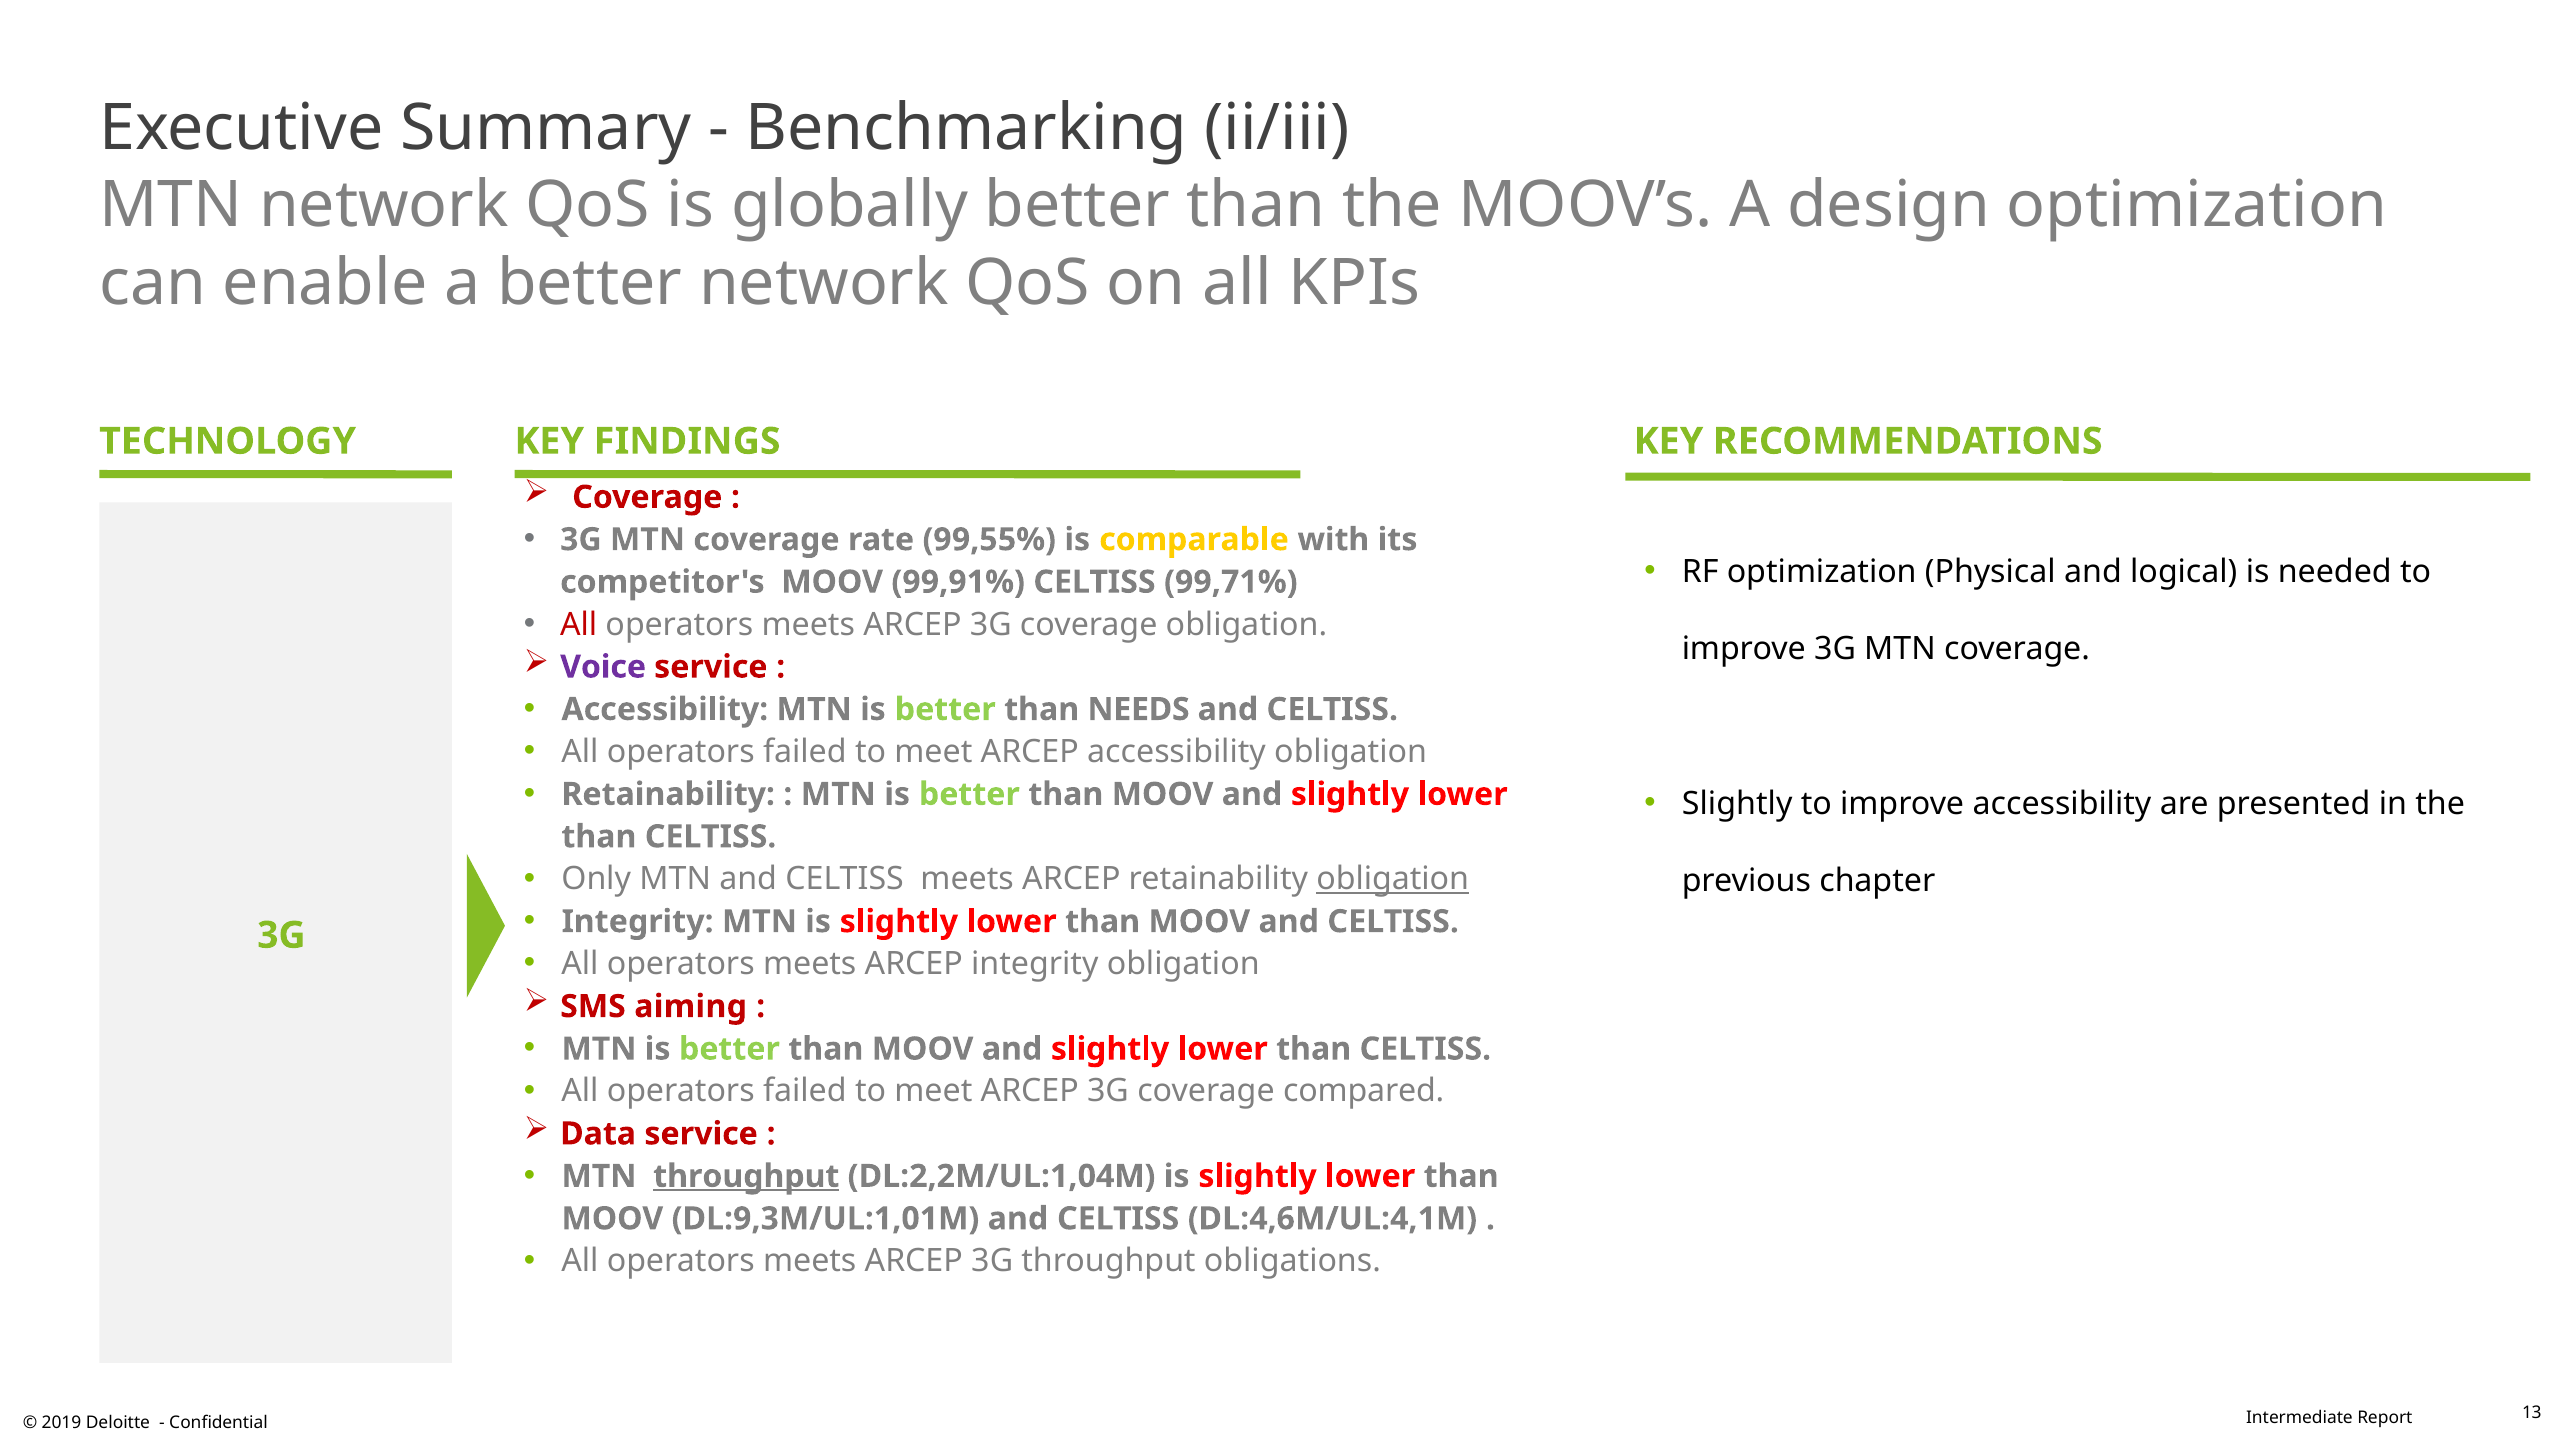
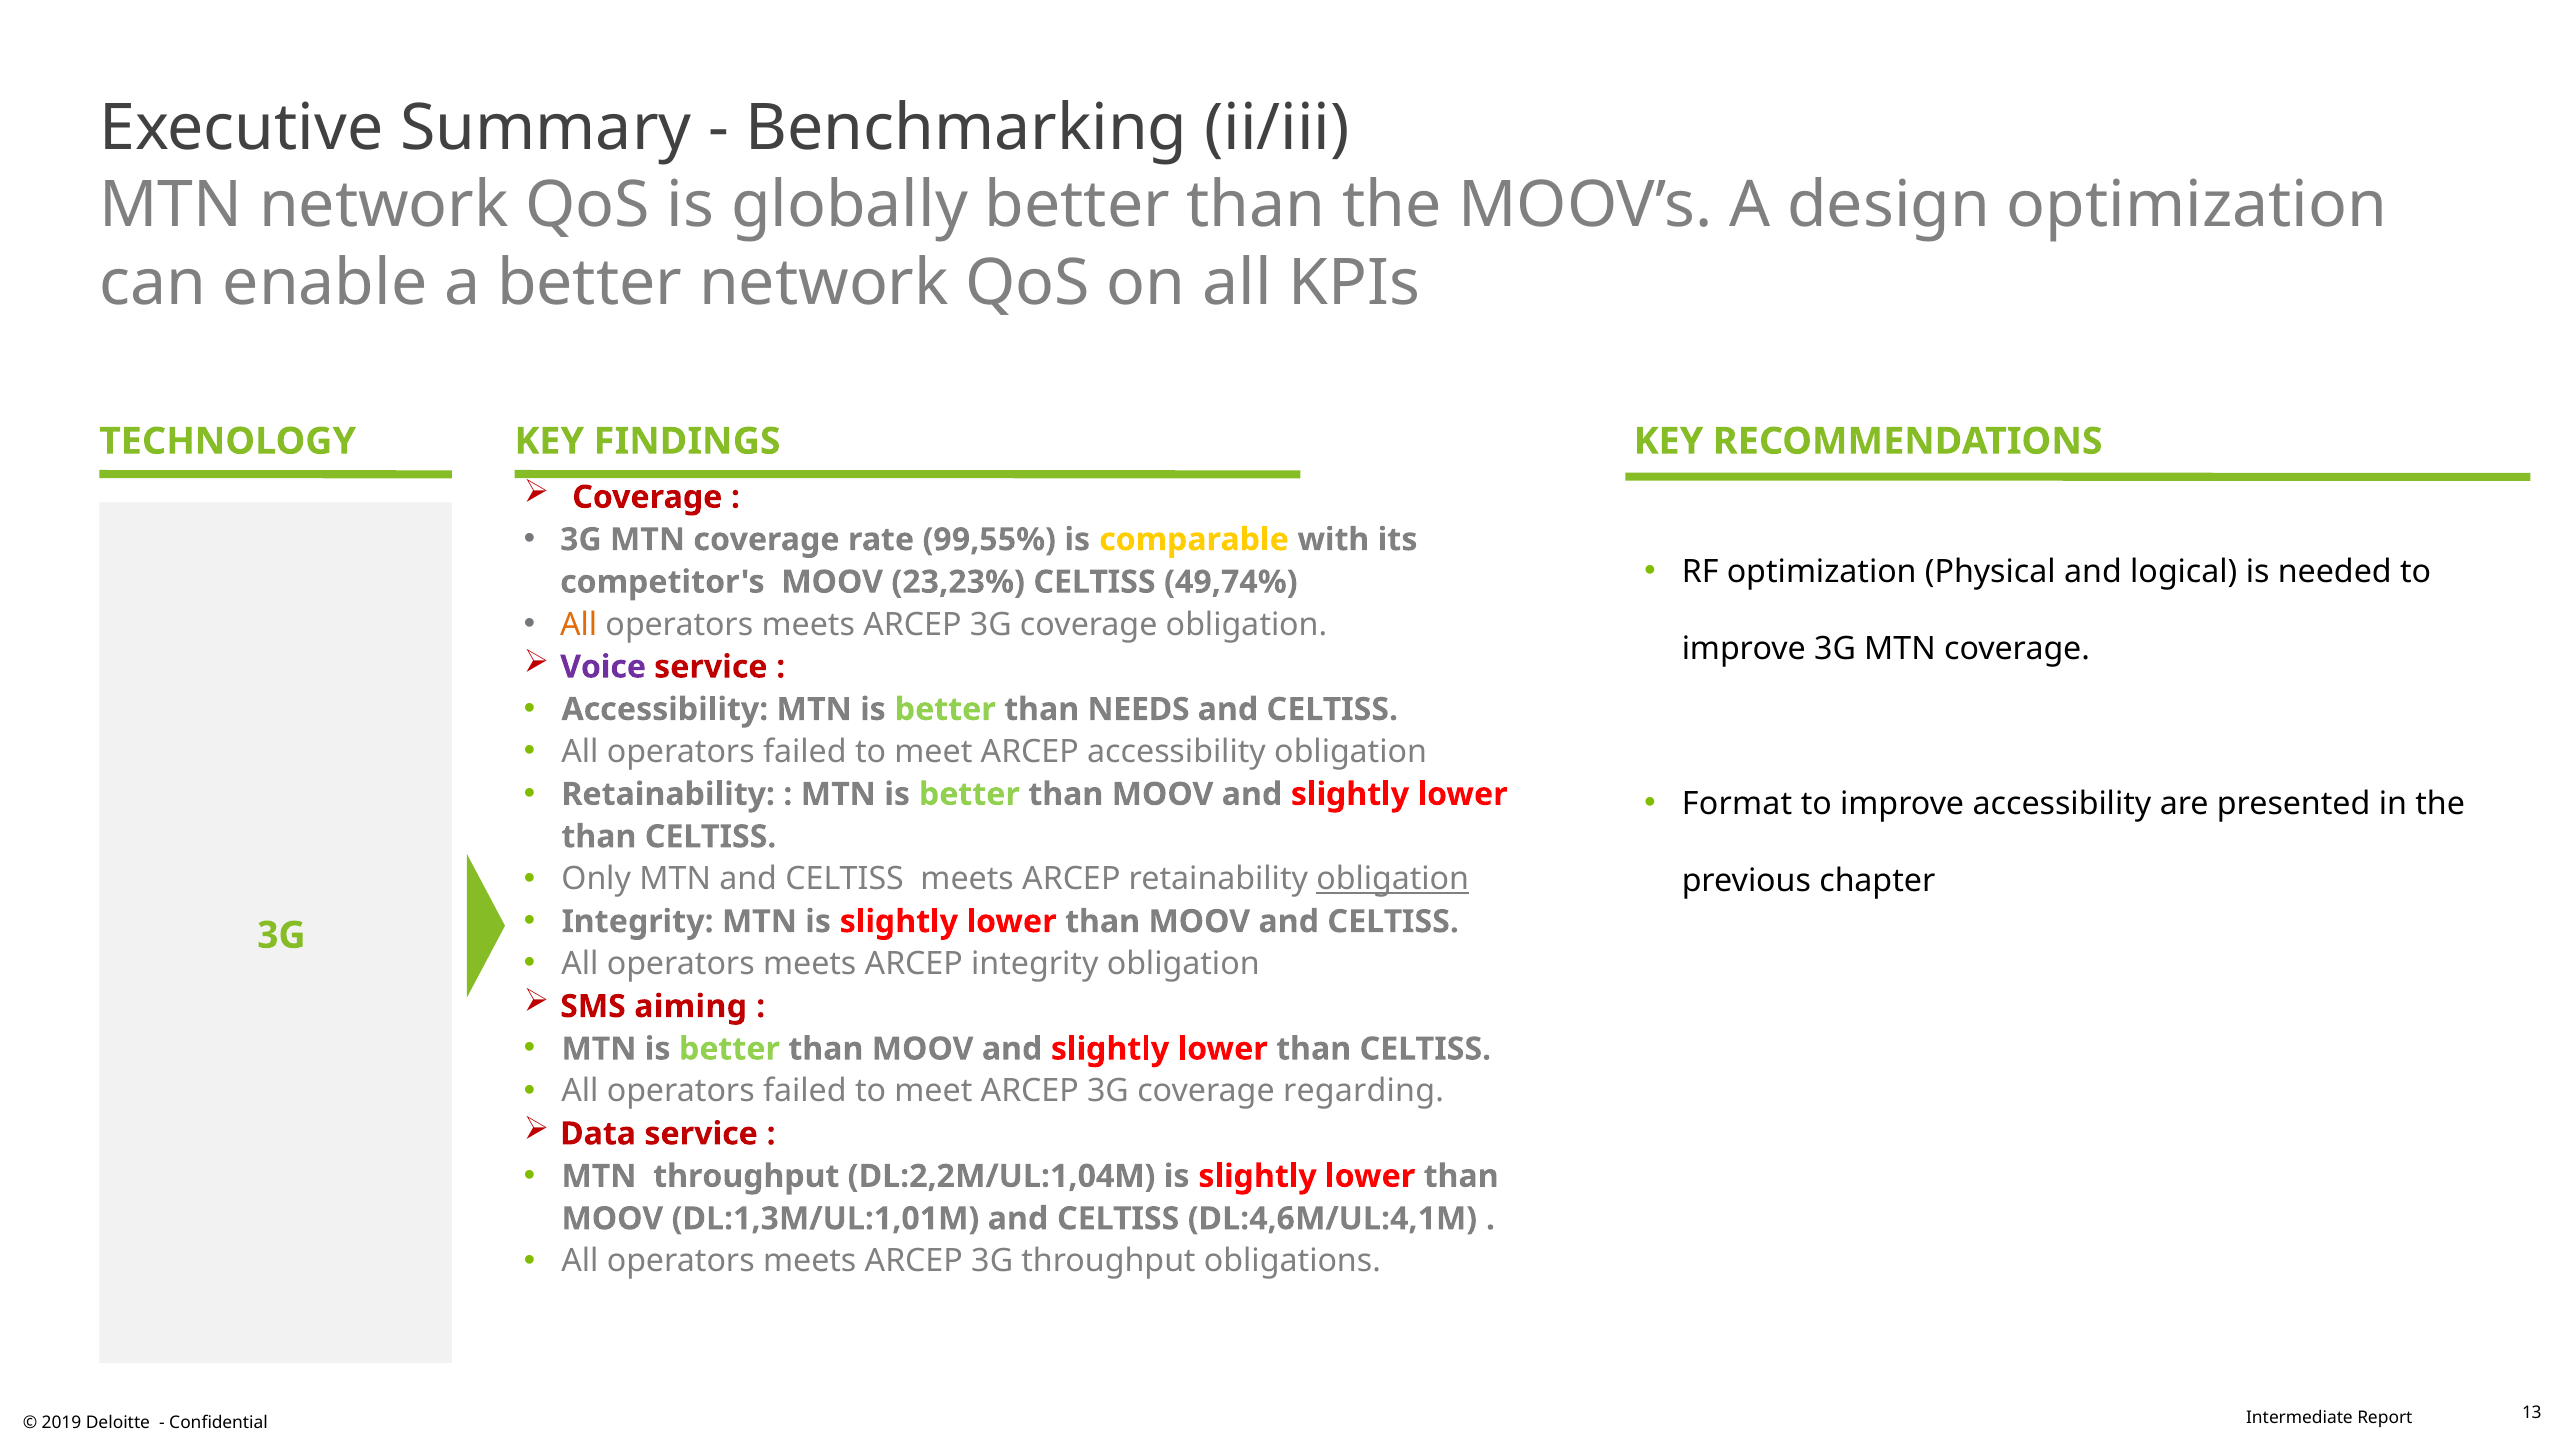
99,91%: 99,91% -> 23,23%
99,71%: 99,71% -> 49,74%
All at (579, 625) colour: red -> orange
Slightly at (1737, 804): Slightly -> Format
compared: compared -> regarding
throughput at (746, 1176) underline: present -> none
DL:9,3M/UL:1,01M: DL:9,3M/UL:1,01M -> DL:1,3M/UL:1,01M
